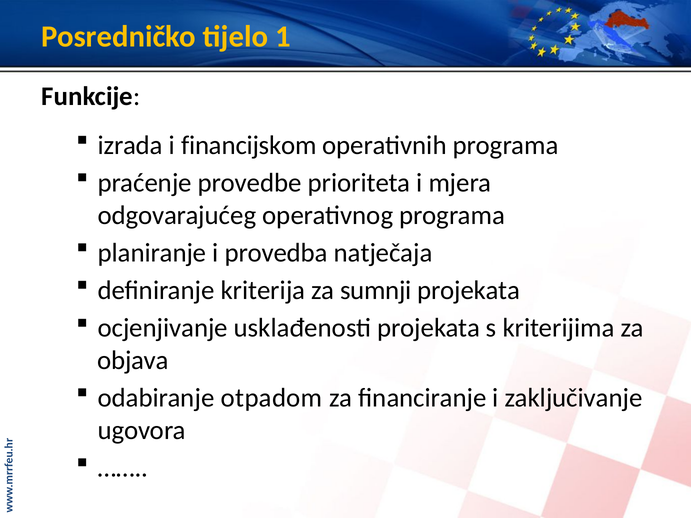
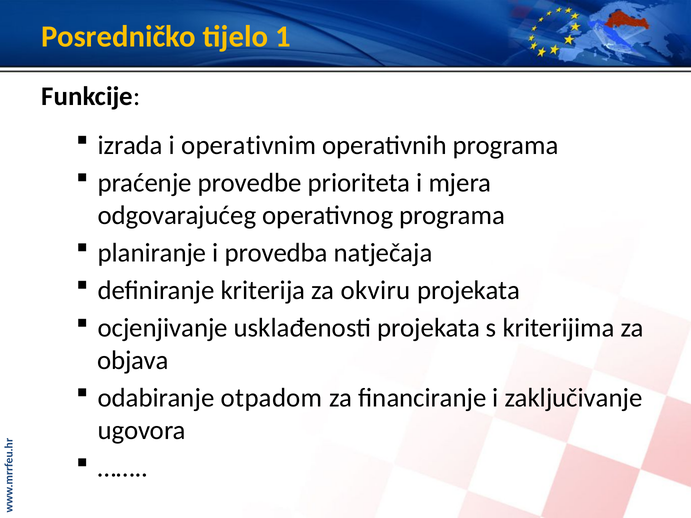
financijskom: financijskom -> operativnim
sumnji: sumnji -> okviru
